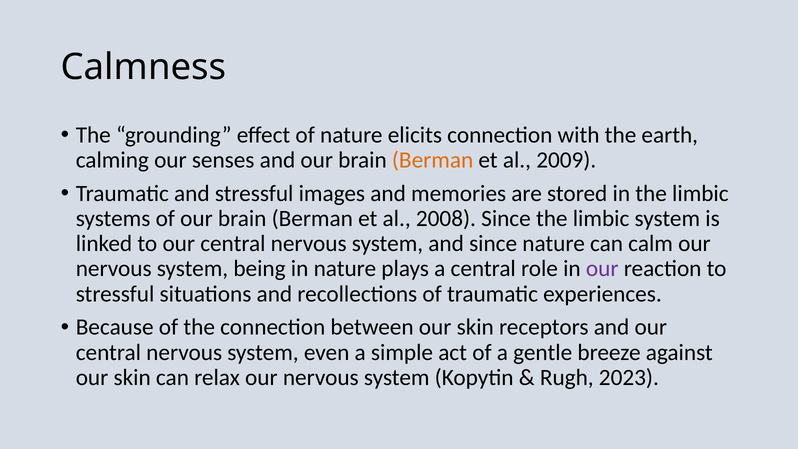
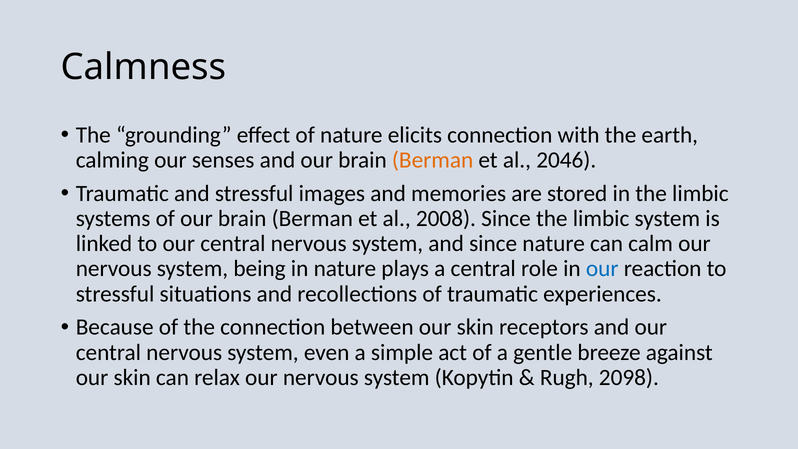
2009: 2009 -> 2046
our at (602, 269) colour: purple -> blue
2023: 2023 -> 2098
